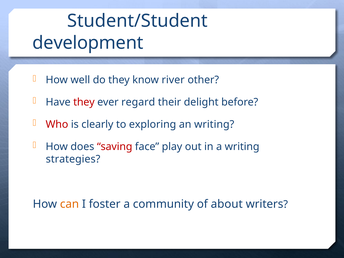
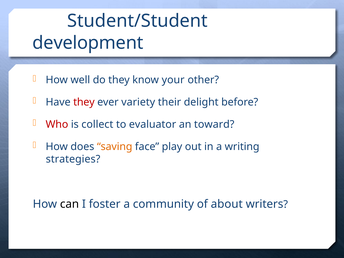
river: river -> your
regard: regard -> variety
clearly: clearly -> collect
exploring: exploring -> evaluator
an writing: writing -> toward
saving colour: red -> orange
can colour: orange -> black
